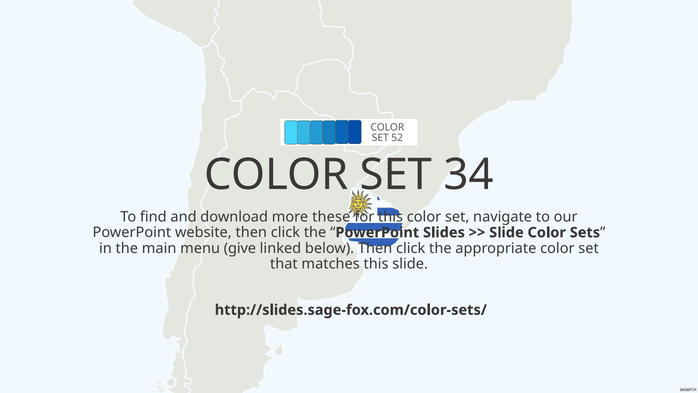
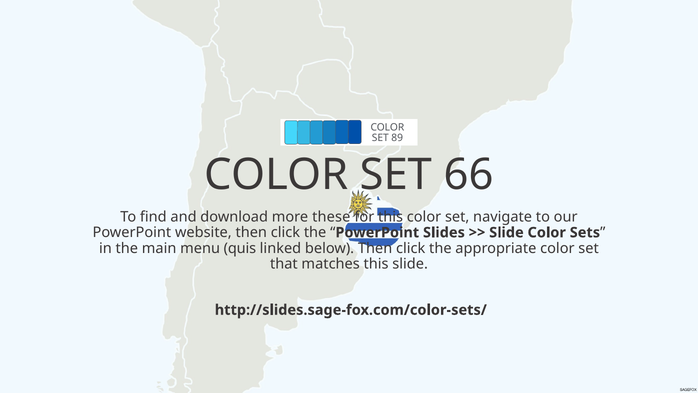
52: 52 -> 89
34: 34 -> 66
give: give -> quis
